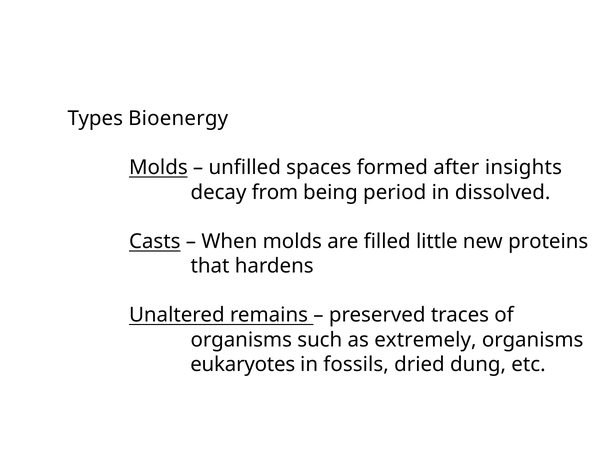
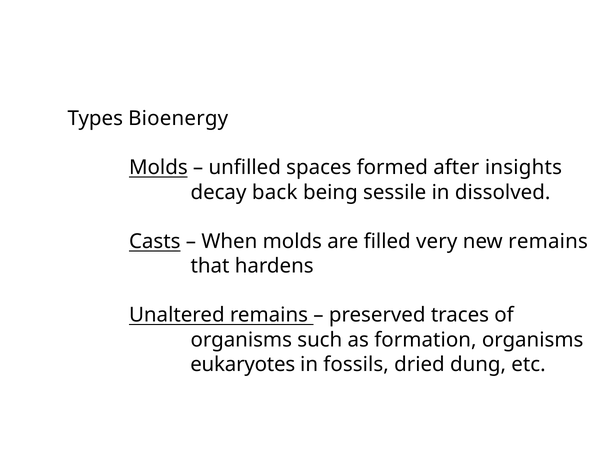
from: from -> back
period: period -> sessile
little: little -> very
new proteins: proteins -> remains
extremely: extremely -> formation
